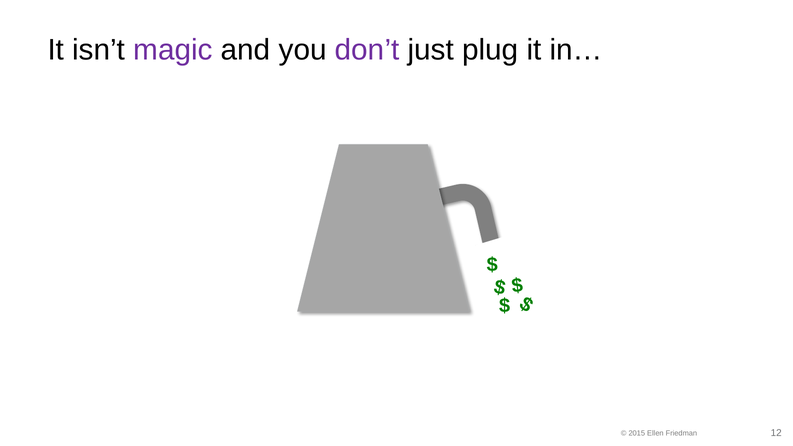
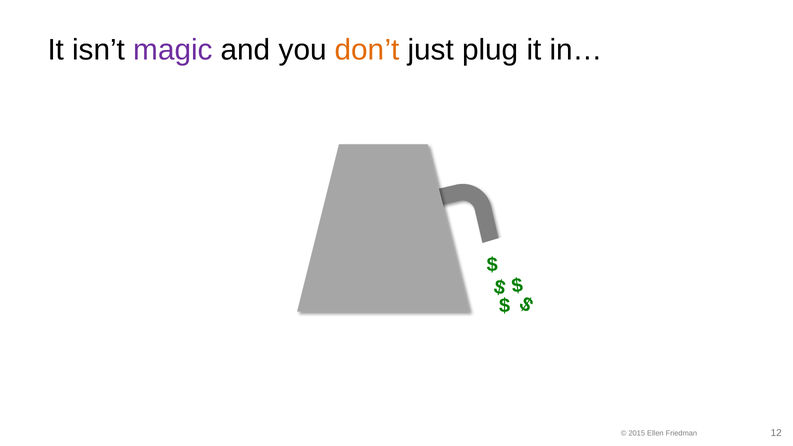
don’t colour: purple -> orange
